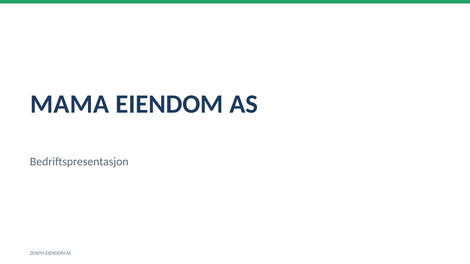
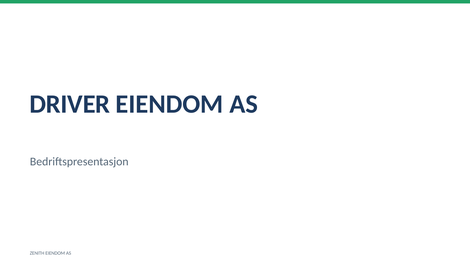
MAMA: MAMA -> DRIVER
